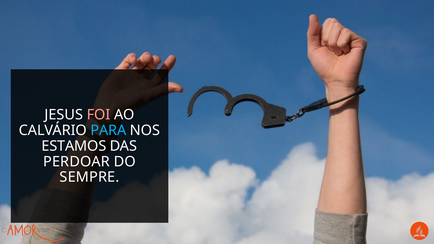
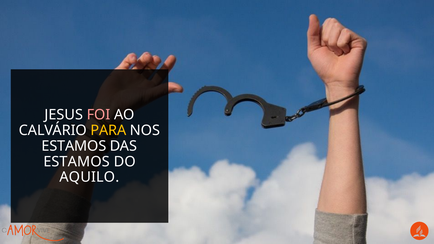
PARA colour: light blue -> yellow
PERDOAR at (77, 162): PERDOAR -> ESTAMOS
SEMPRE: SEMPRE -> AQUILO
